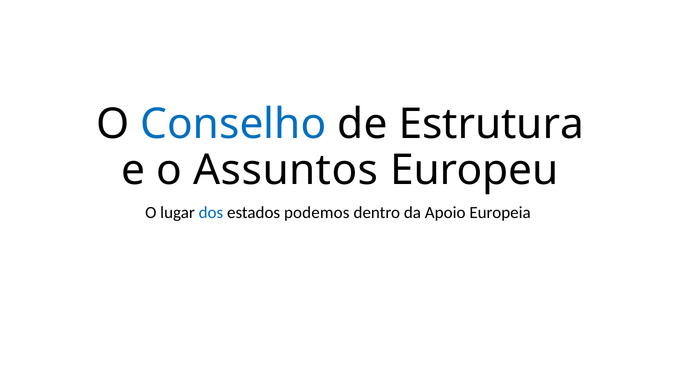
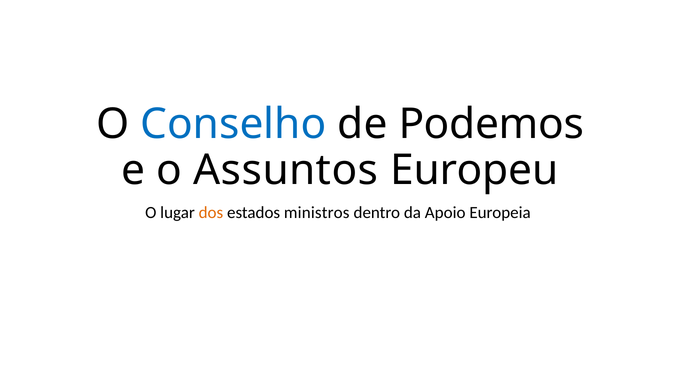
Estrutura: Estrutura -> Podemos
dos colour: blue -> orange
podemos: podemos -> ministros
